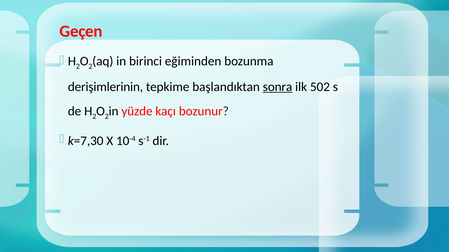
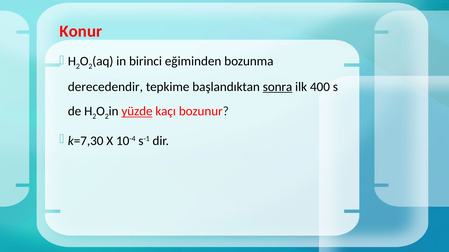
Geçen: Geçen -> Konur
derişimlerinin: derişimlerinin -> derecedendir
502: 502 -> 400
yüzde underline: none -> present
